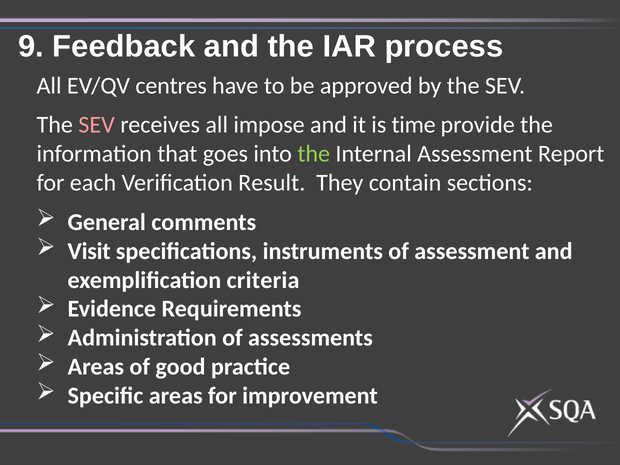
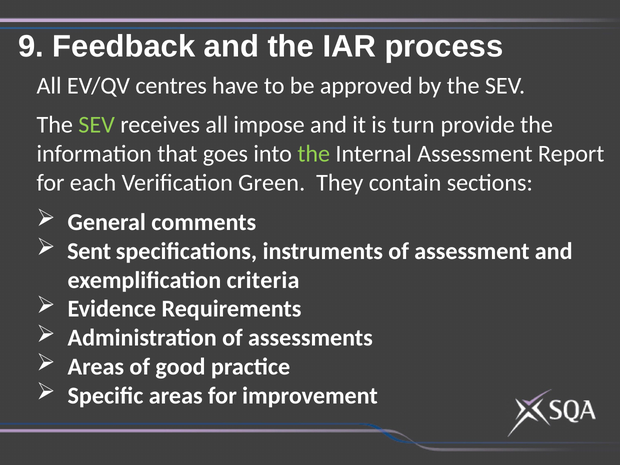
SEV at (97, 125) colour: pink -> light green
time: time -> turn
Result: Result -> Green
Visit: Visit -> Sent
